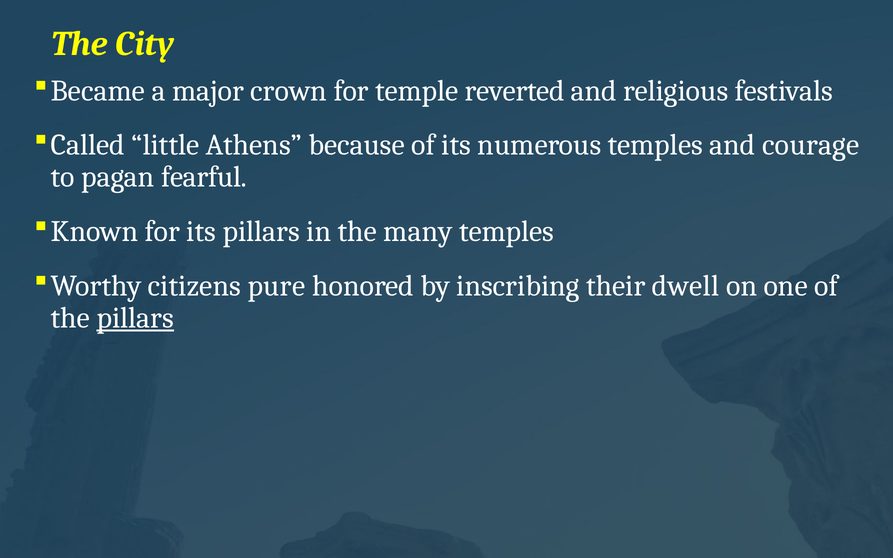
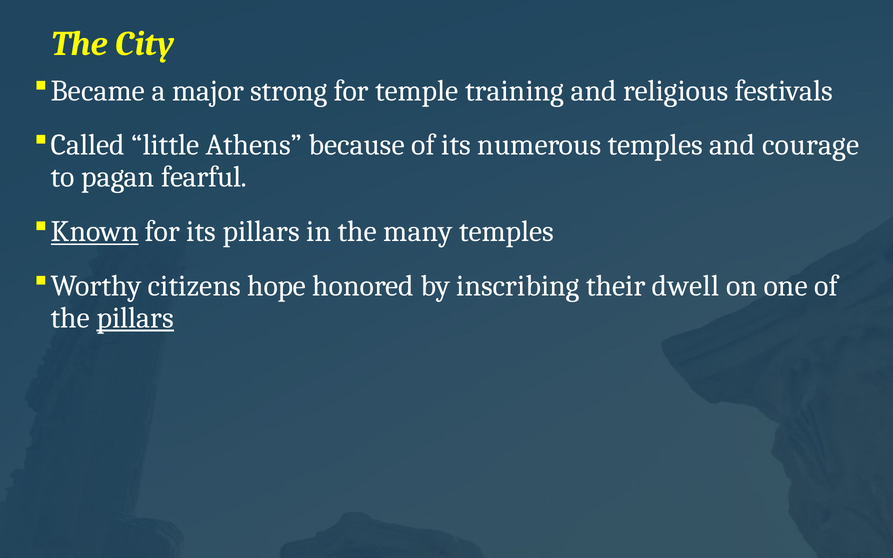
crown: crown -> strong
reverted: reverted -> training
Known underline: none -> present
pure: pure -> hope
